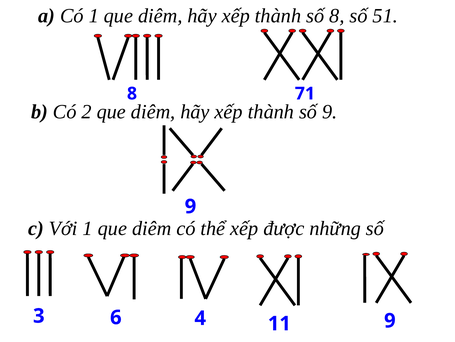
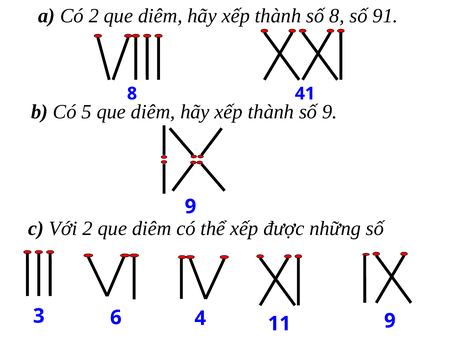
Có 1: 1 -> 2
51: 51 -> 91
71: 71 -> 41
2: 2 -> 5
Với 1: 1 -> 2
